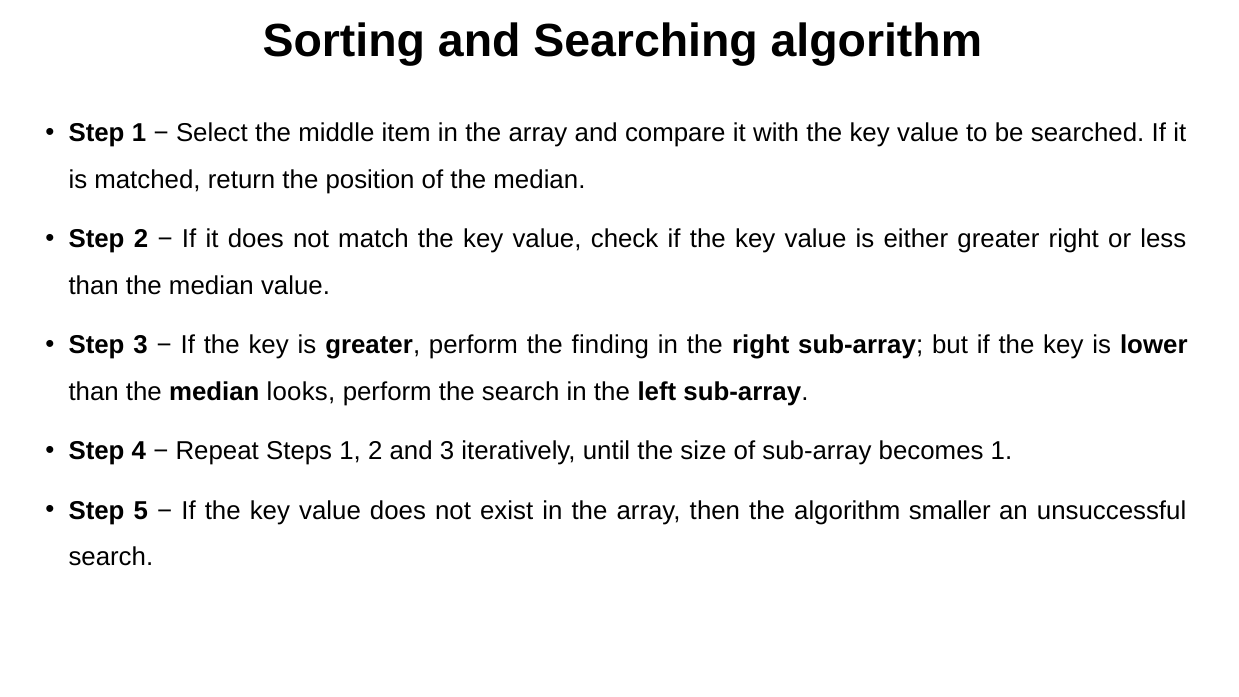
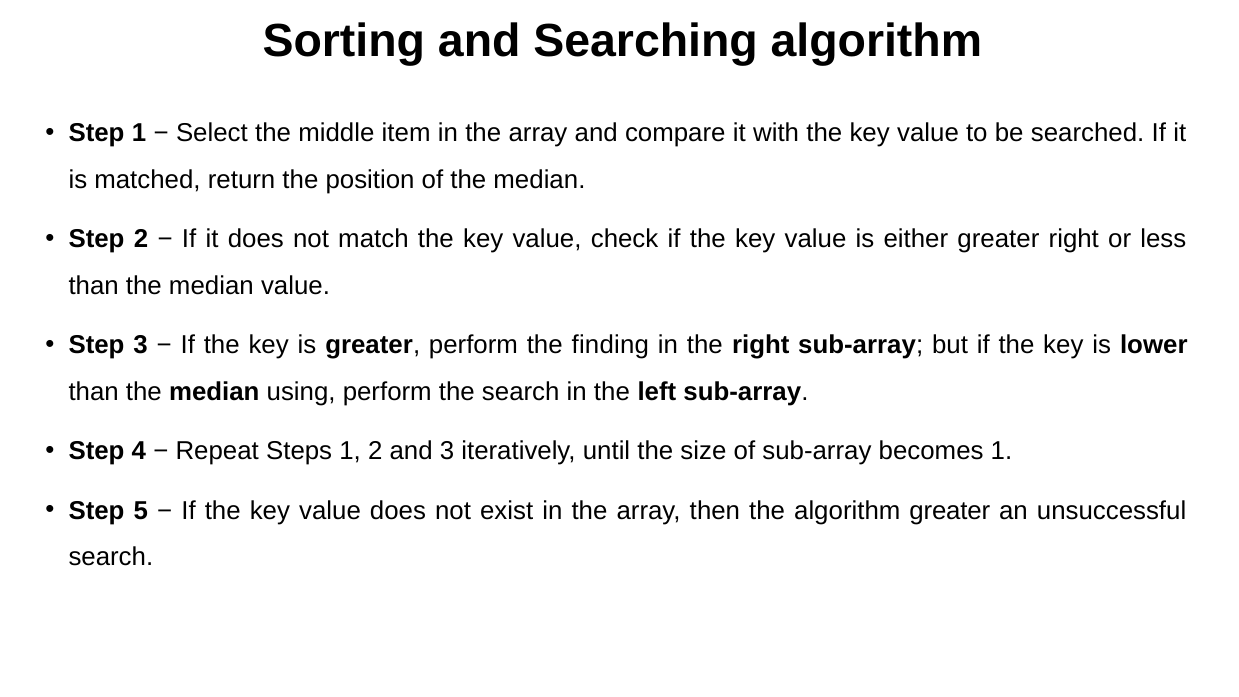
looks: looks -> using
algorithm smaller: smaller -> greater
